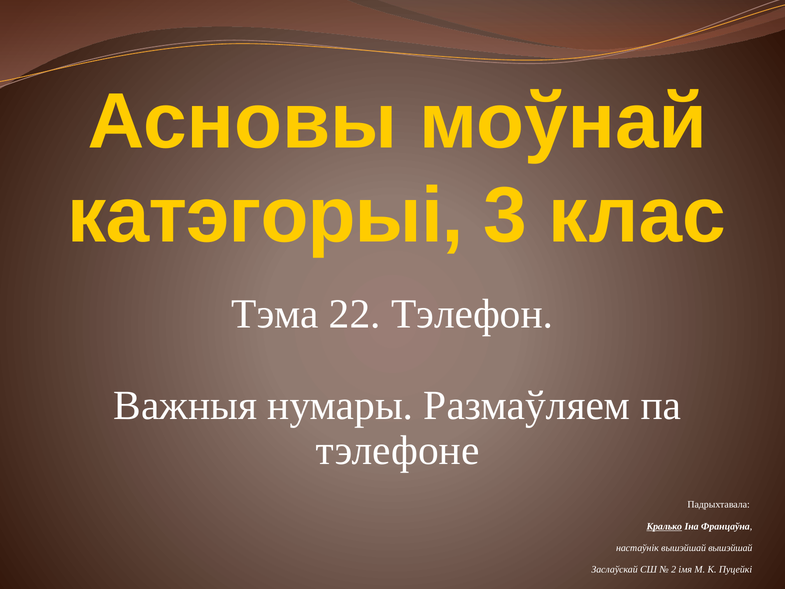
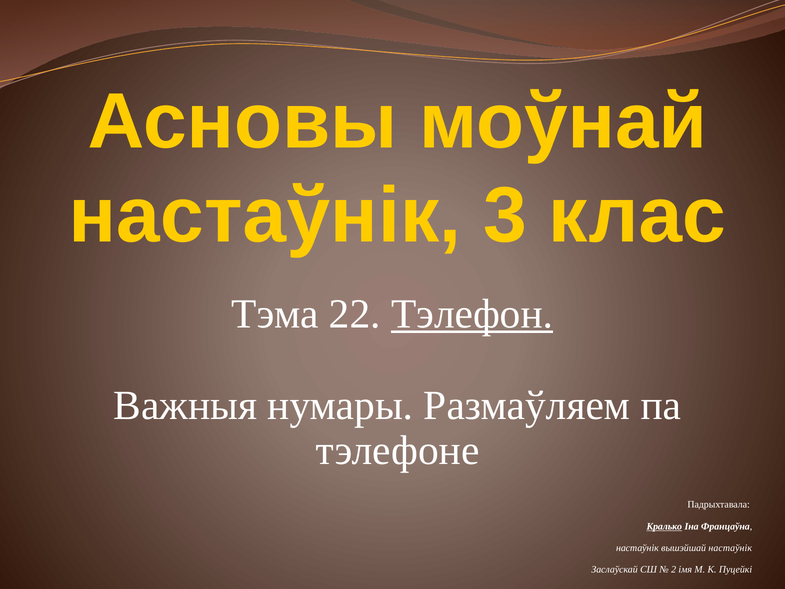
катэгорыі at (265, 216): катэгорыі -> настаўнік
Тэлефон underline: none -> present
вышэйшай вышэйшай: вышэйшай -> настаўнік
